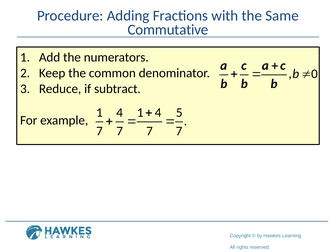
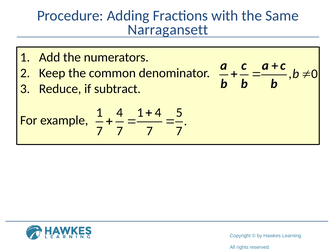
Commutative: Commutative -> Narragansett
